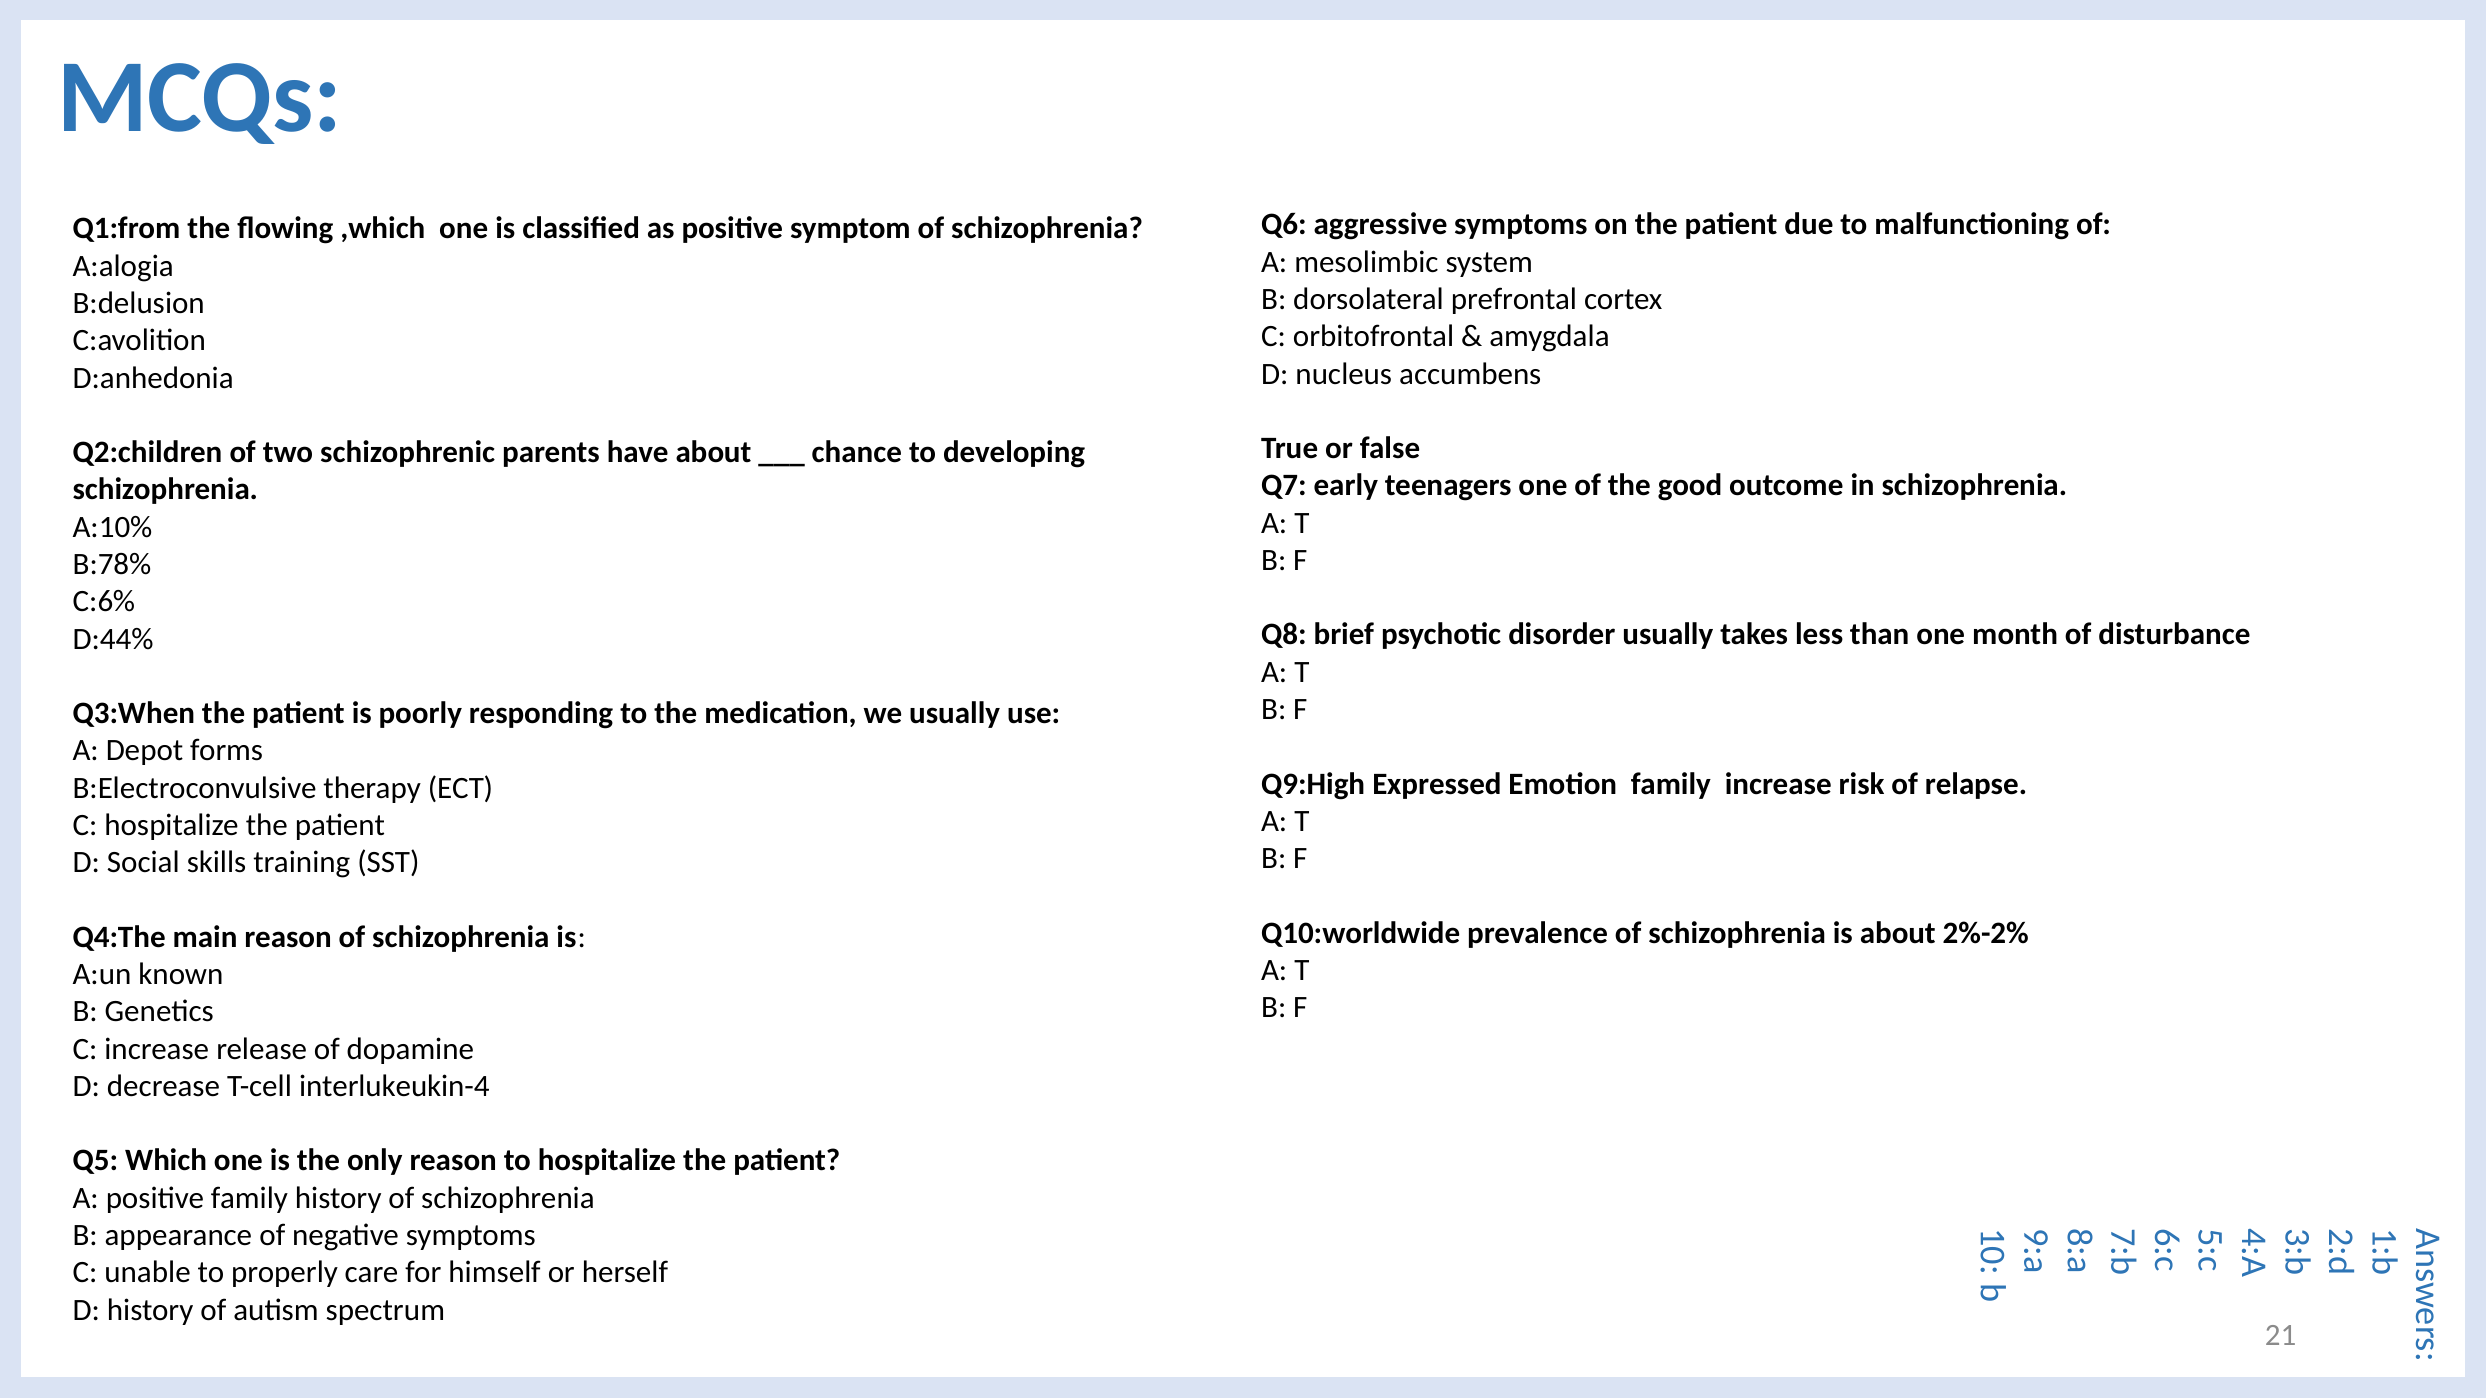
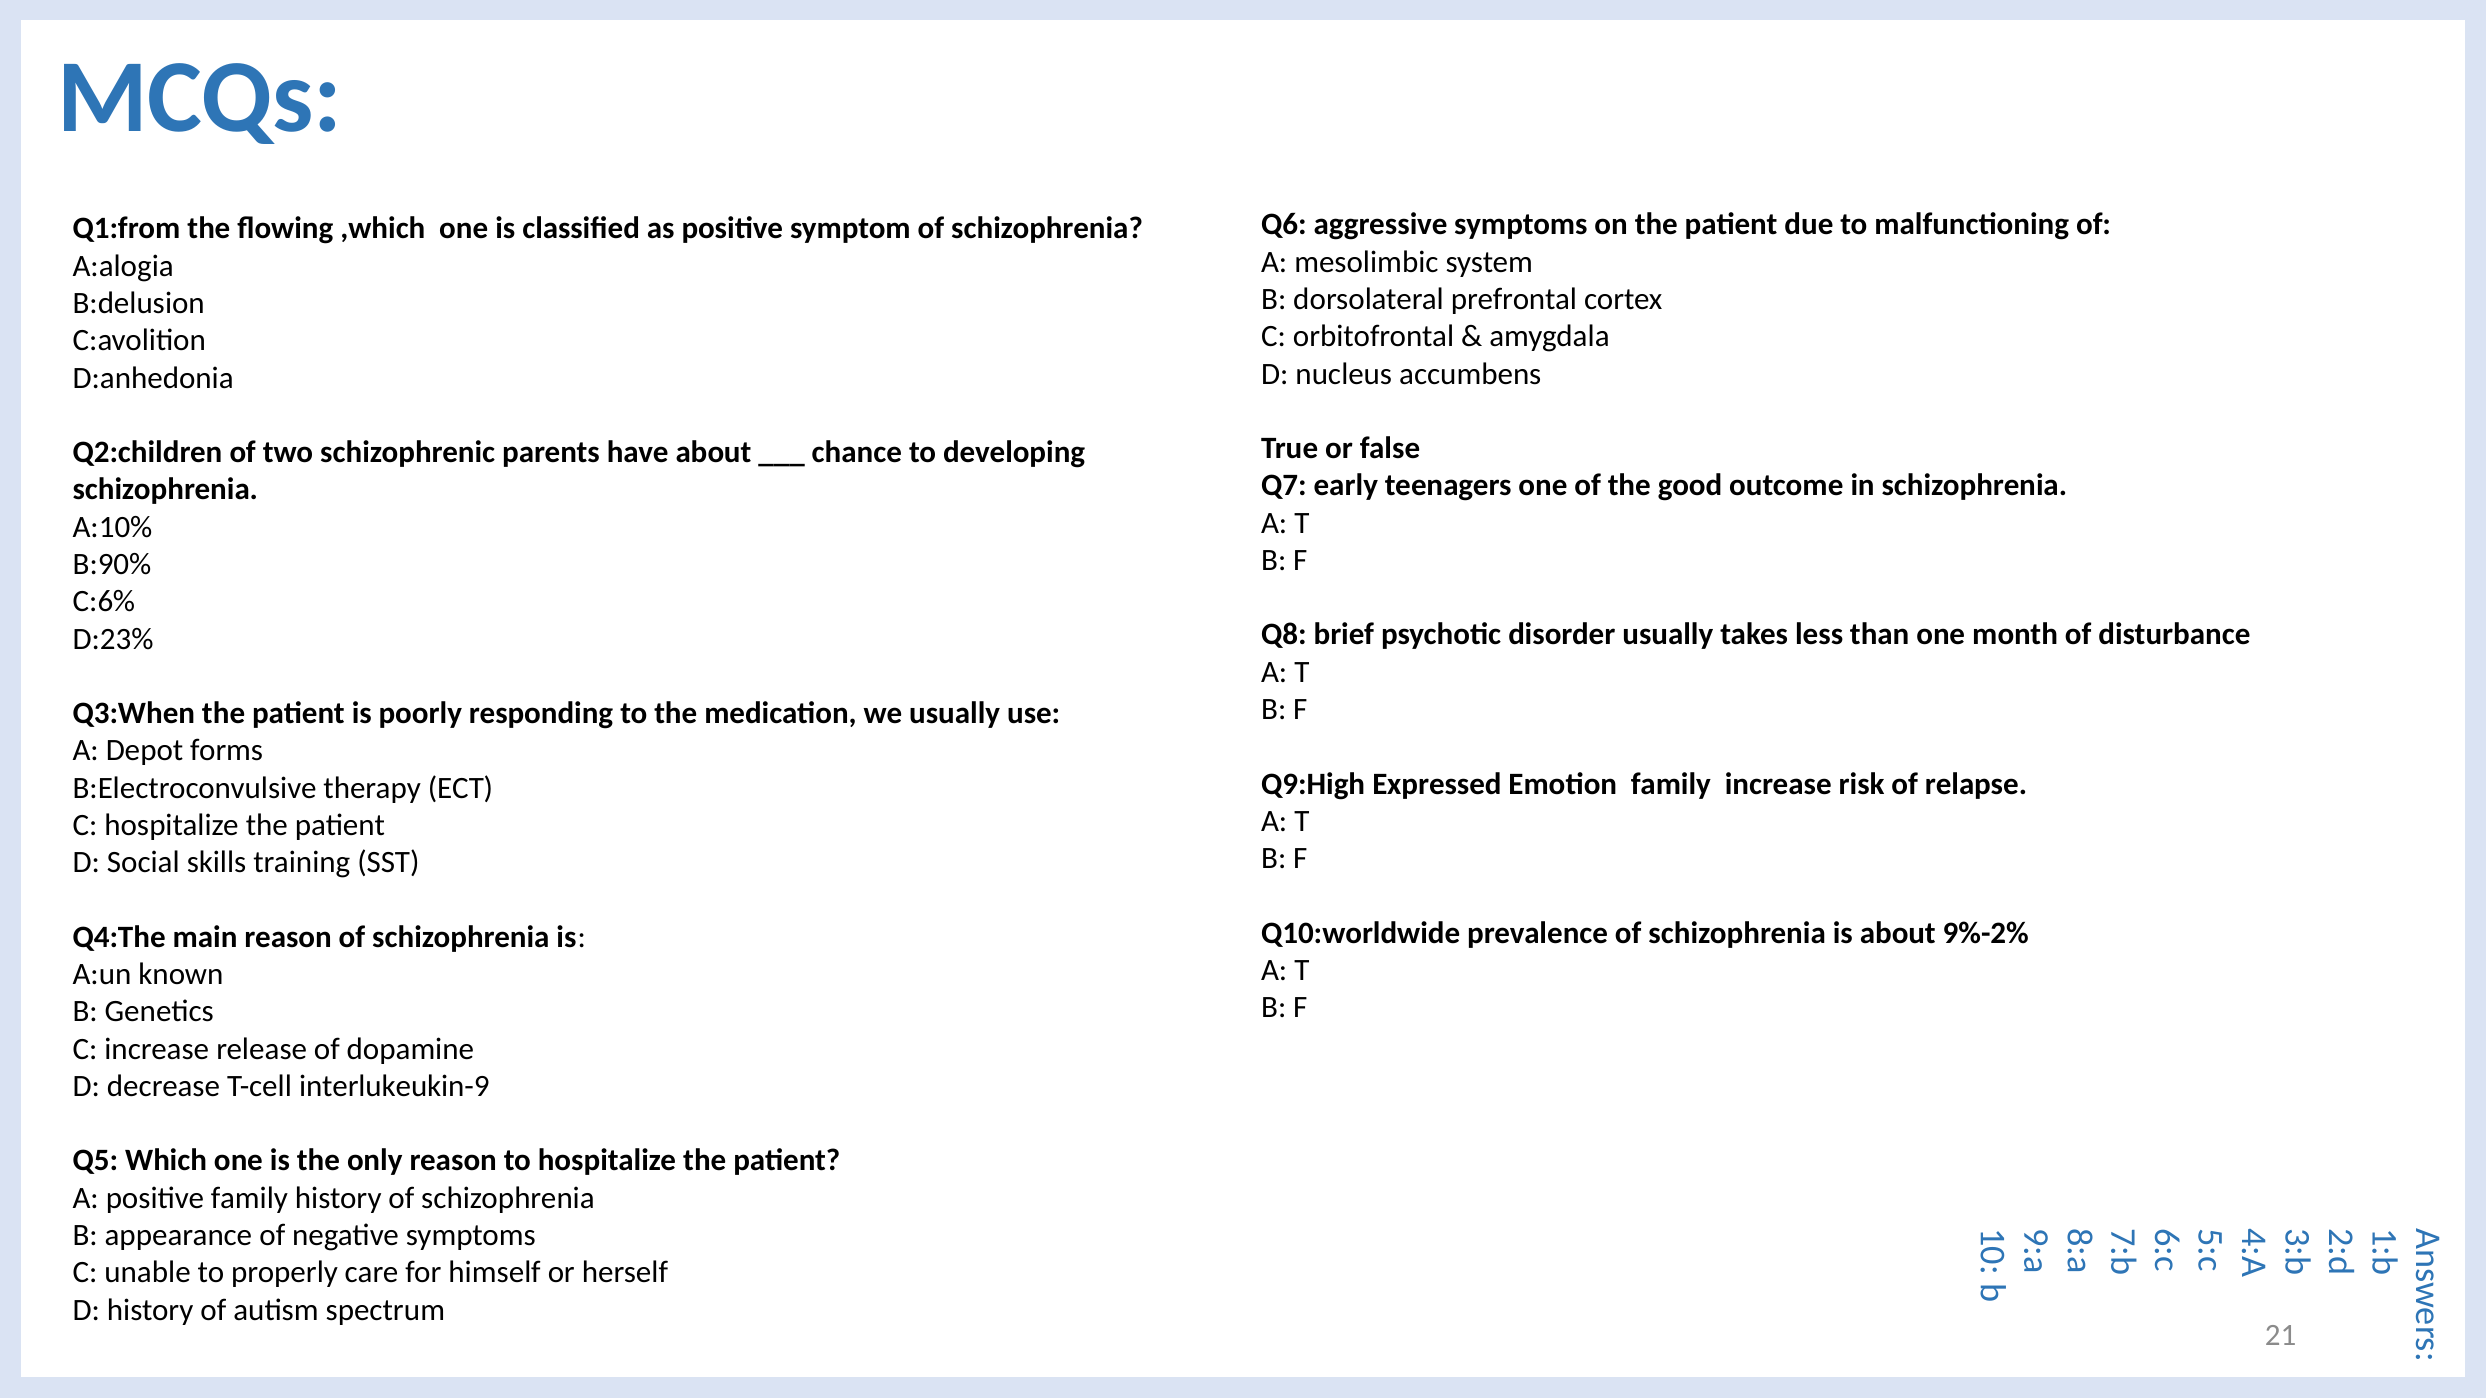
B:78%: B:78% -> B:90%
D:44%: D:44% -> D:23%
2%-2%: 2%-2% -> 9%-2%
interlukeukin-4: interlukeukin-4 -> interlukeukin-9
